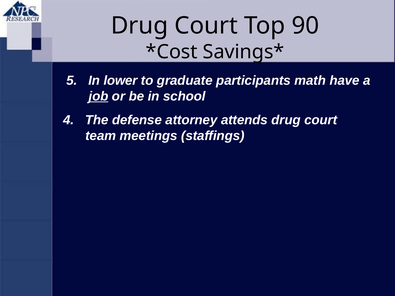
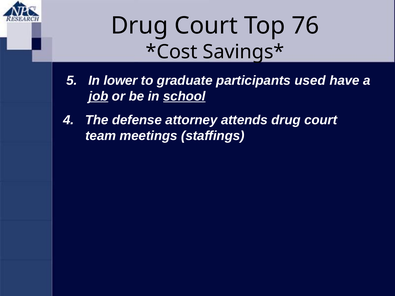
90: 90 -> 76
math: math -> used
school underline: none -> present
